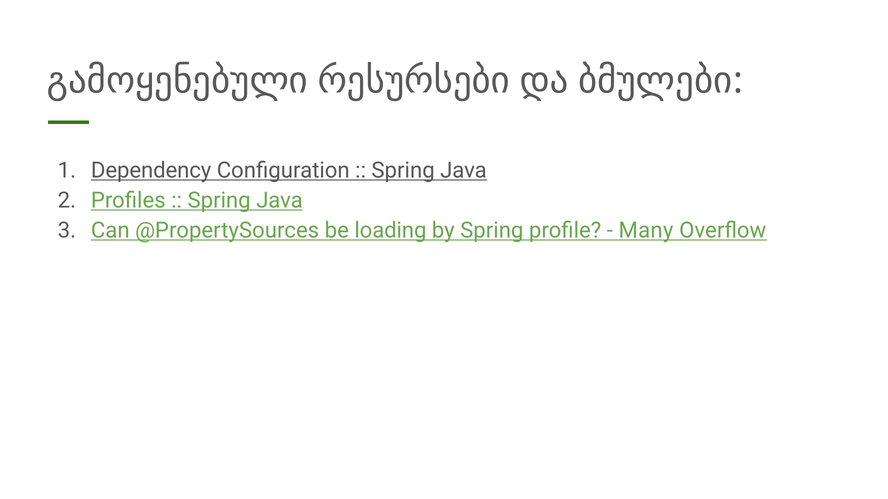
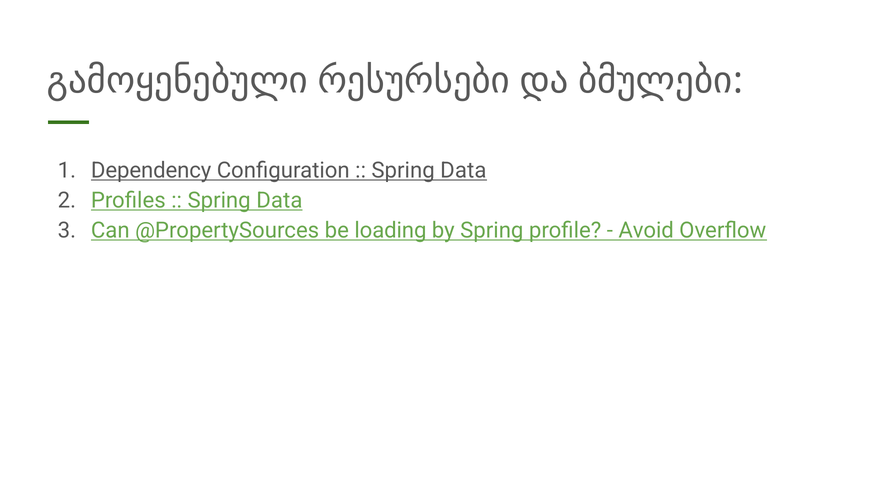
Java at (463, 171): Java -> Data
Java at (280, 201): Java -> Data
Many: Many -> Avoid
